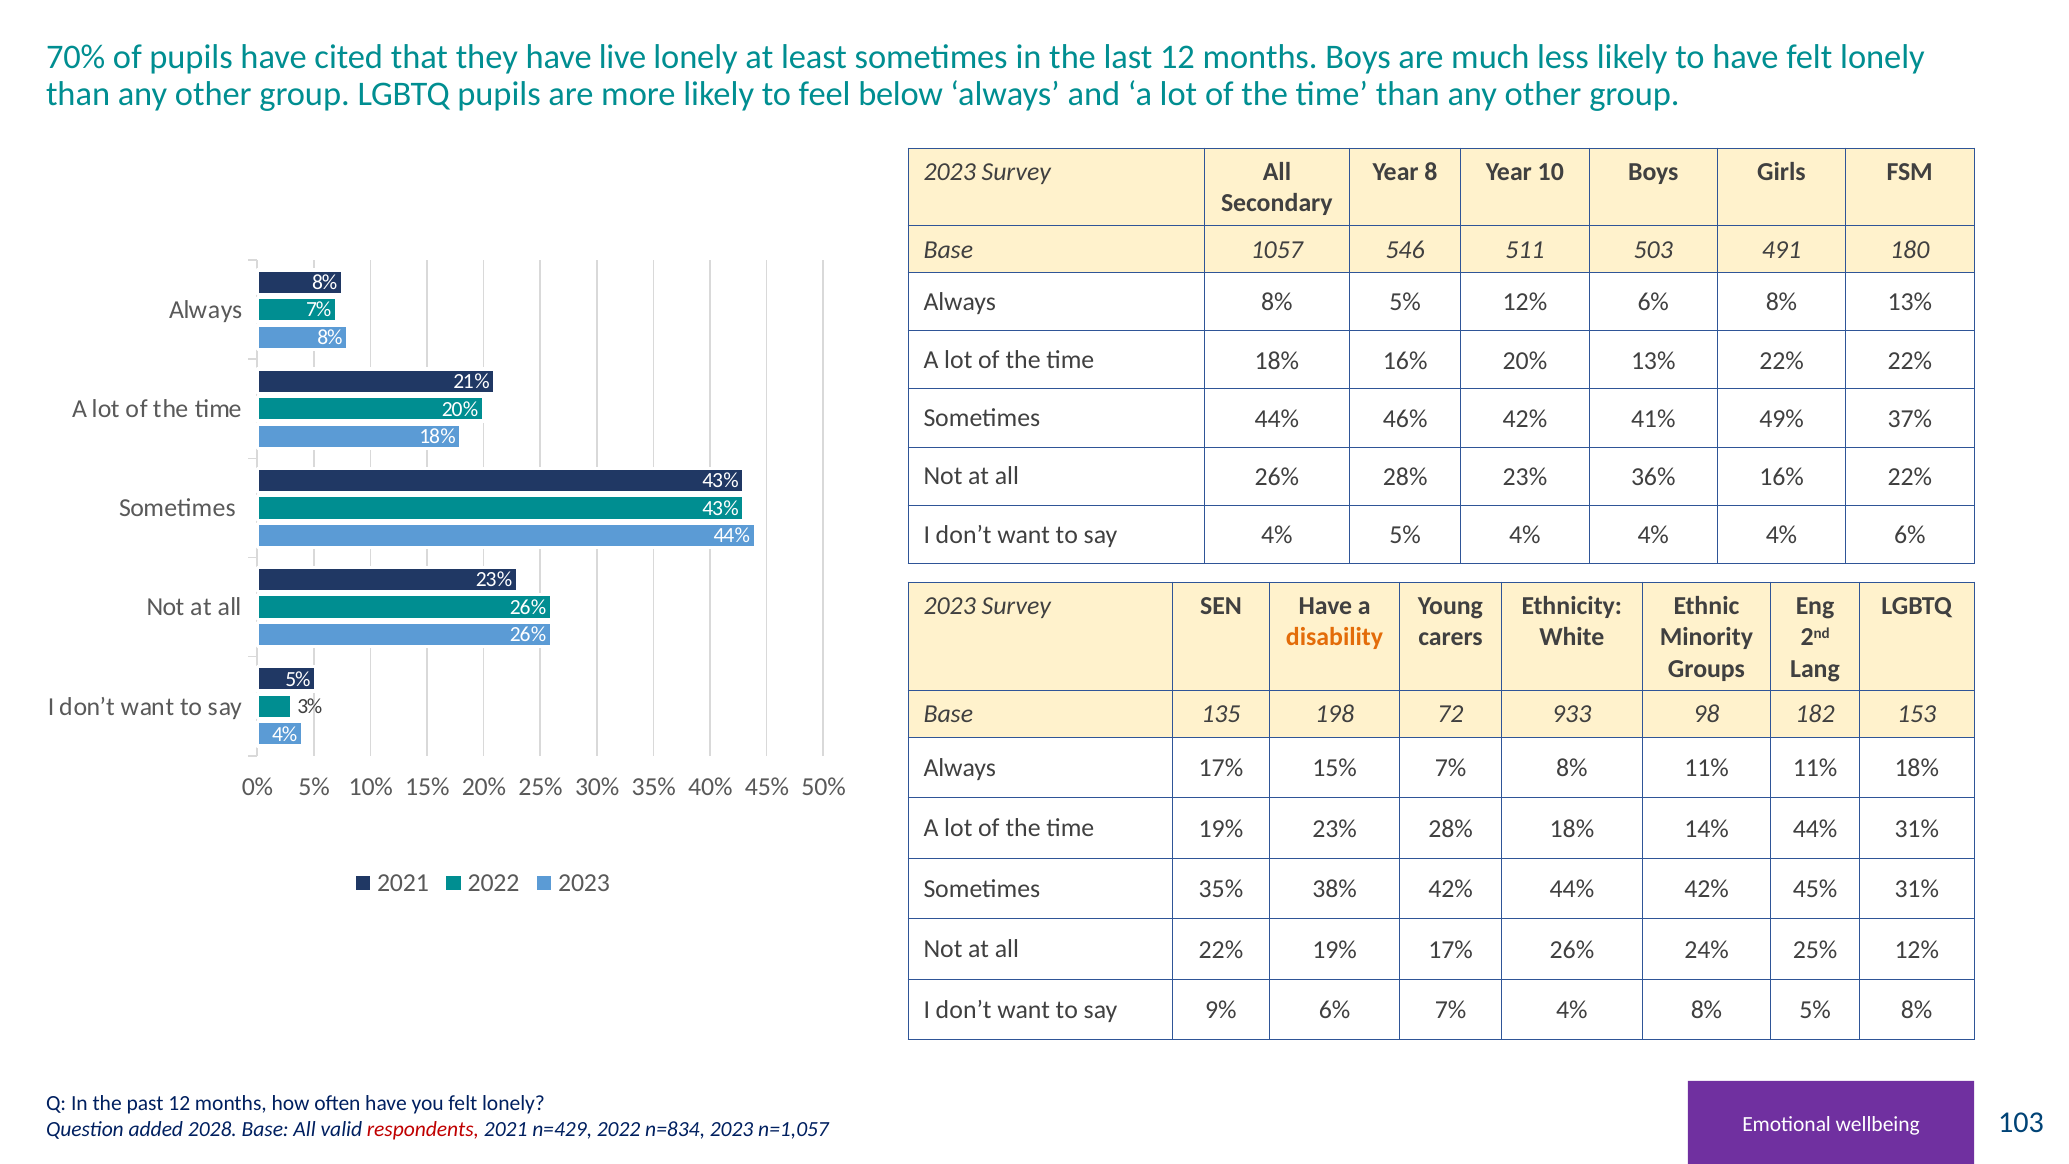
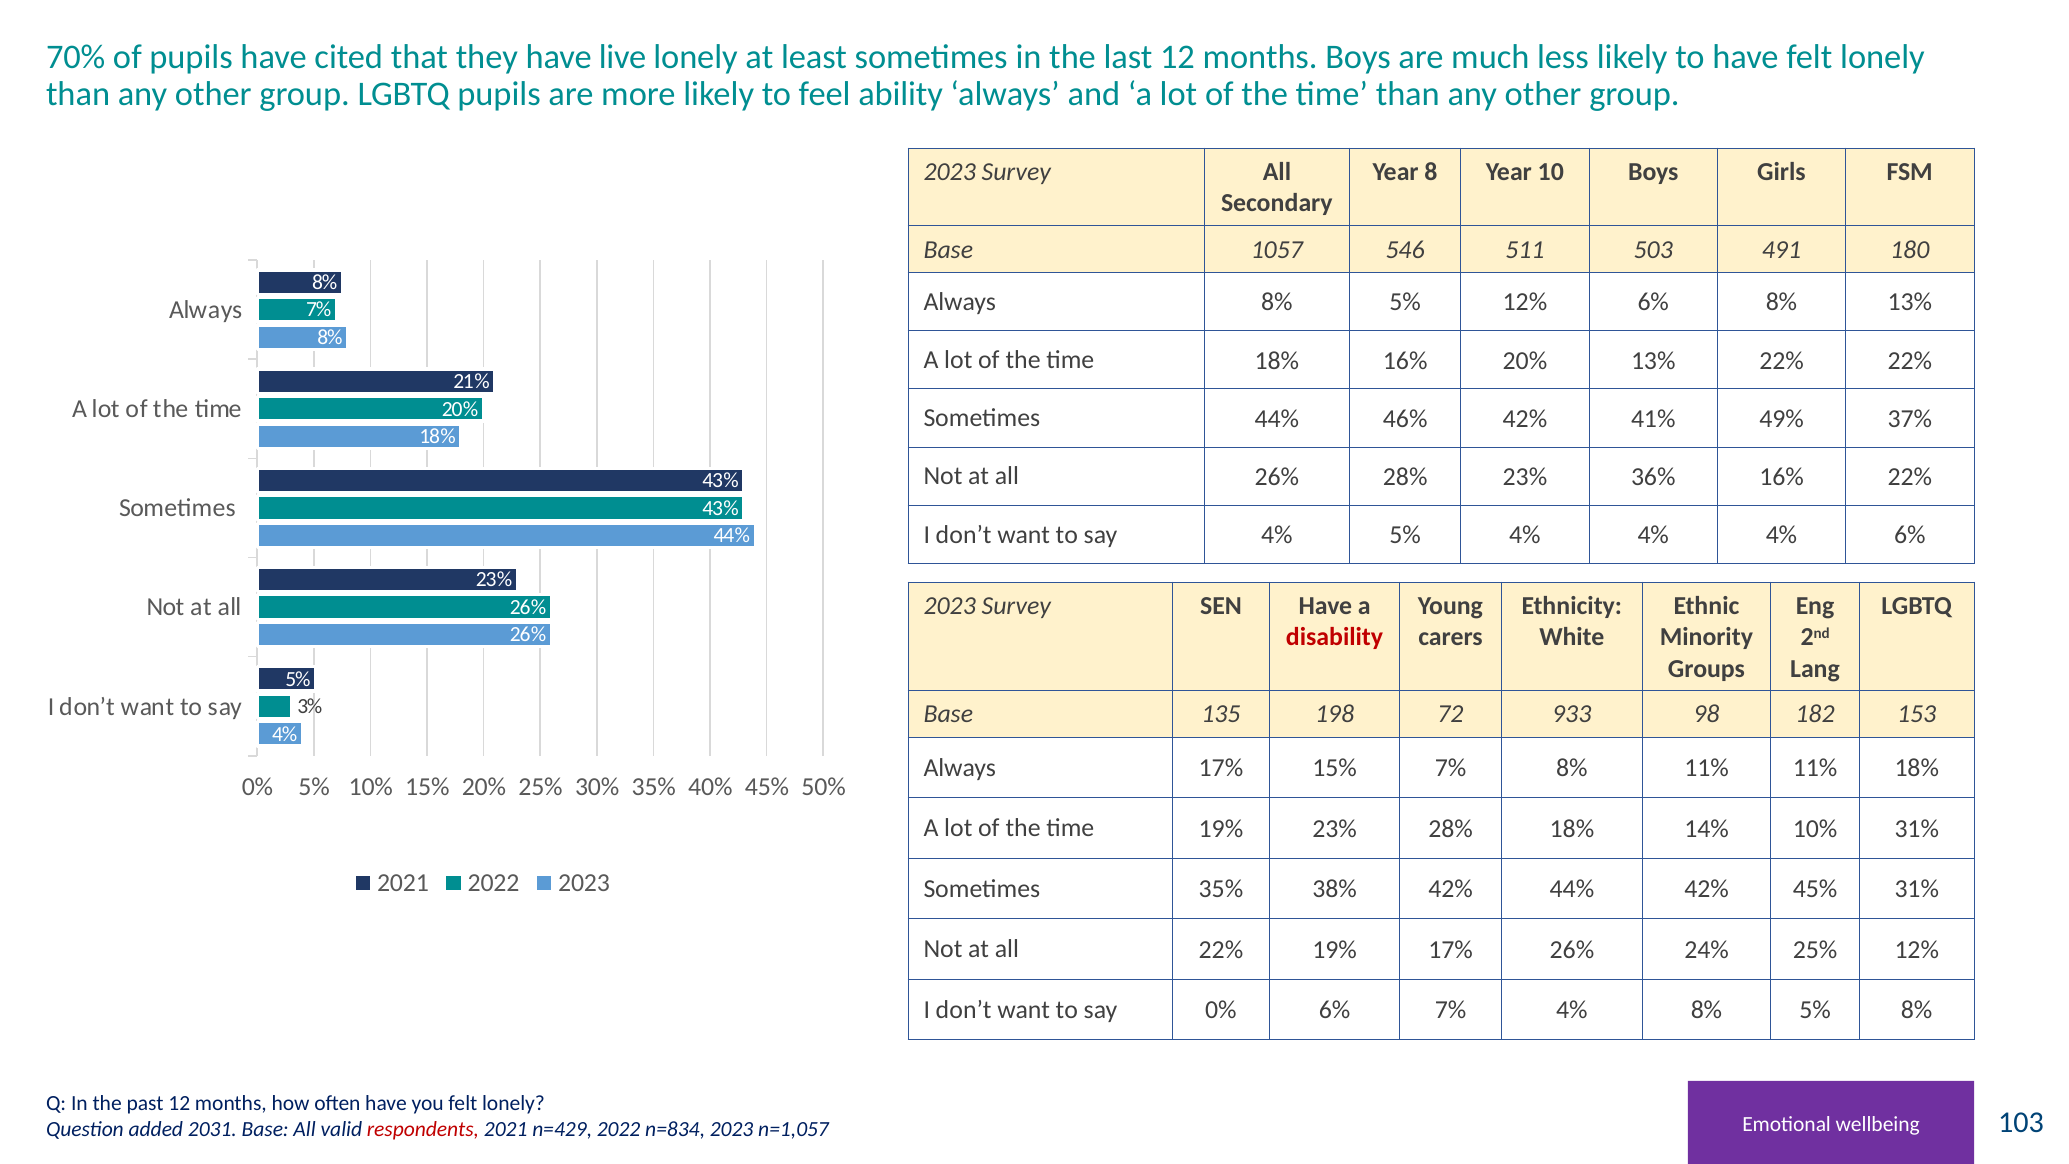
below: below -> ability
disability colour: orange -> red
14% 44%: 44% -> 10%
say 9%: 9% -> 0%
2028: 2028 -> 2031
